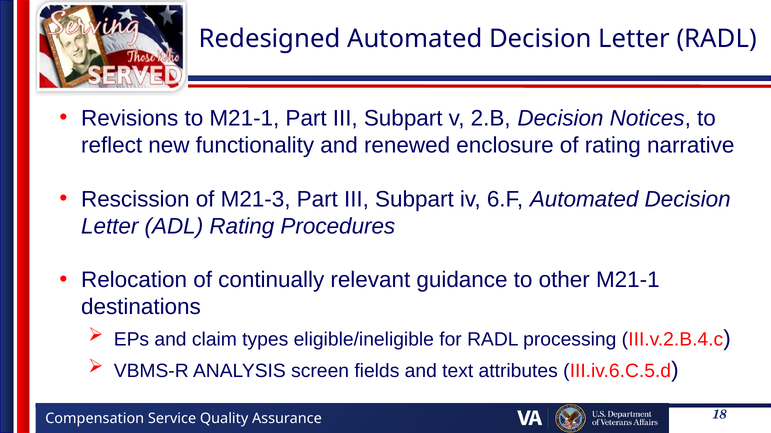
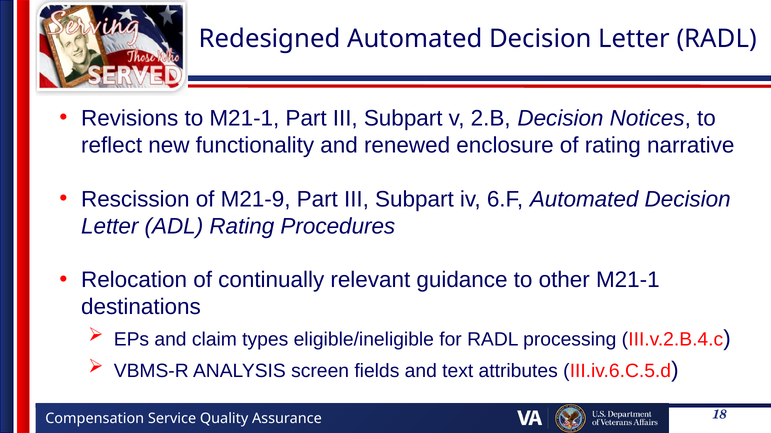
M21-3: M21-3 -> M21-9
